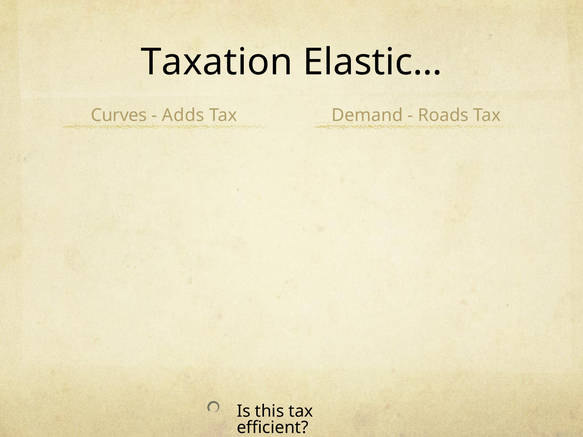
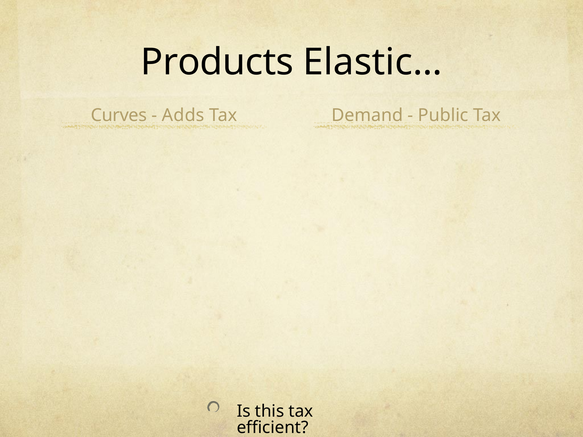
Taxation: Taxation -> Products
Roads: Roads -> Public
